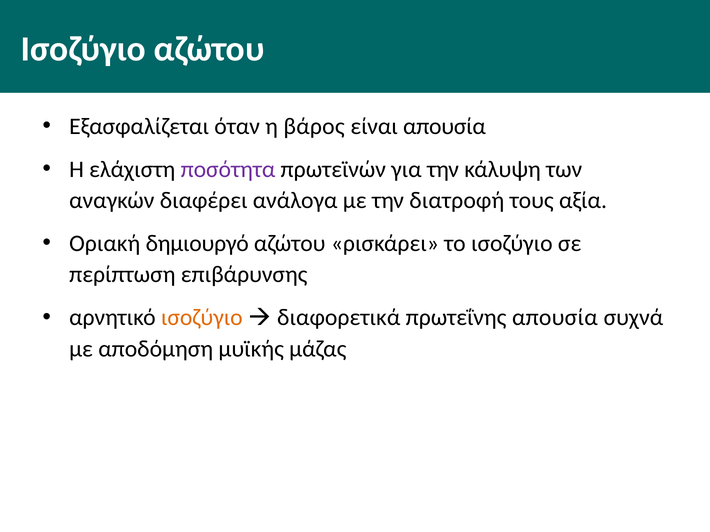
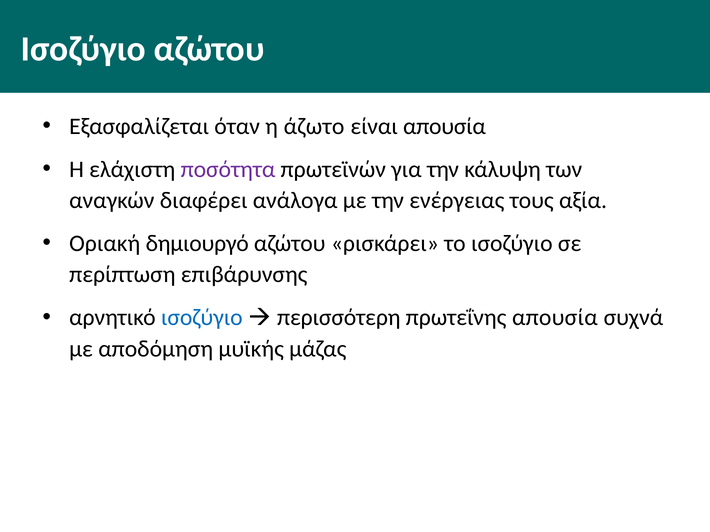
βάρος: βάρος -> άζωτο
διατροφή: διατροφή -> ενέργειας
ισοζύγιο at (202, 318) colour: orange -> blue
διαφορετικά: διαφορετικά -> περισσότερη
